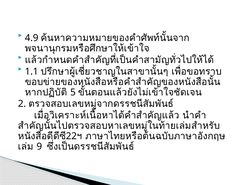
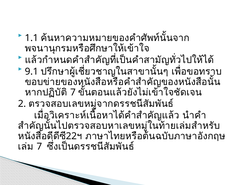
4.9: 4.9 -> 1.1
1.1: 1.1 -> 9.1
5 at (73, 92): 5 -> 7
9 at (39, 146): 9 -> 7
